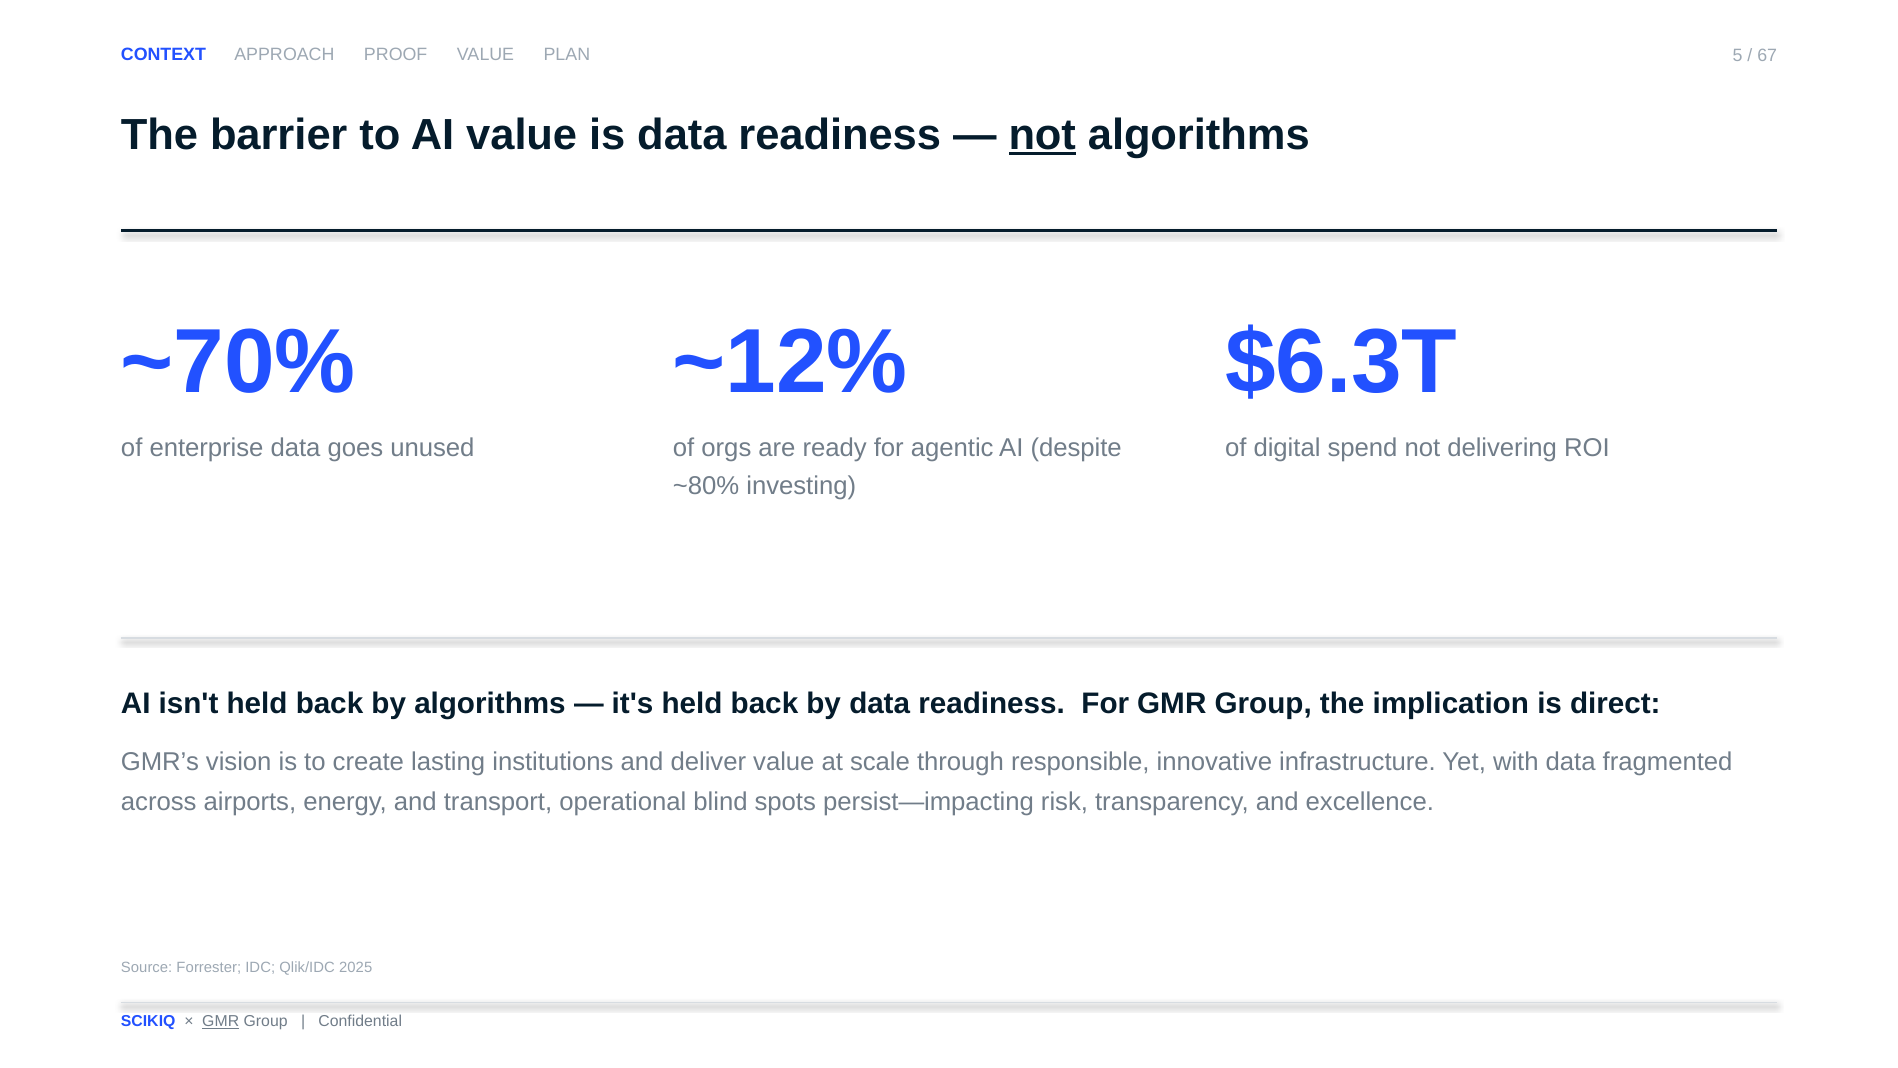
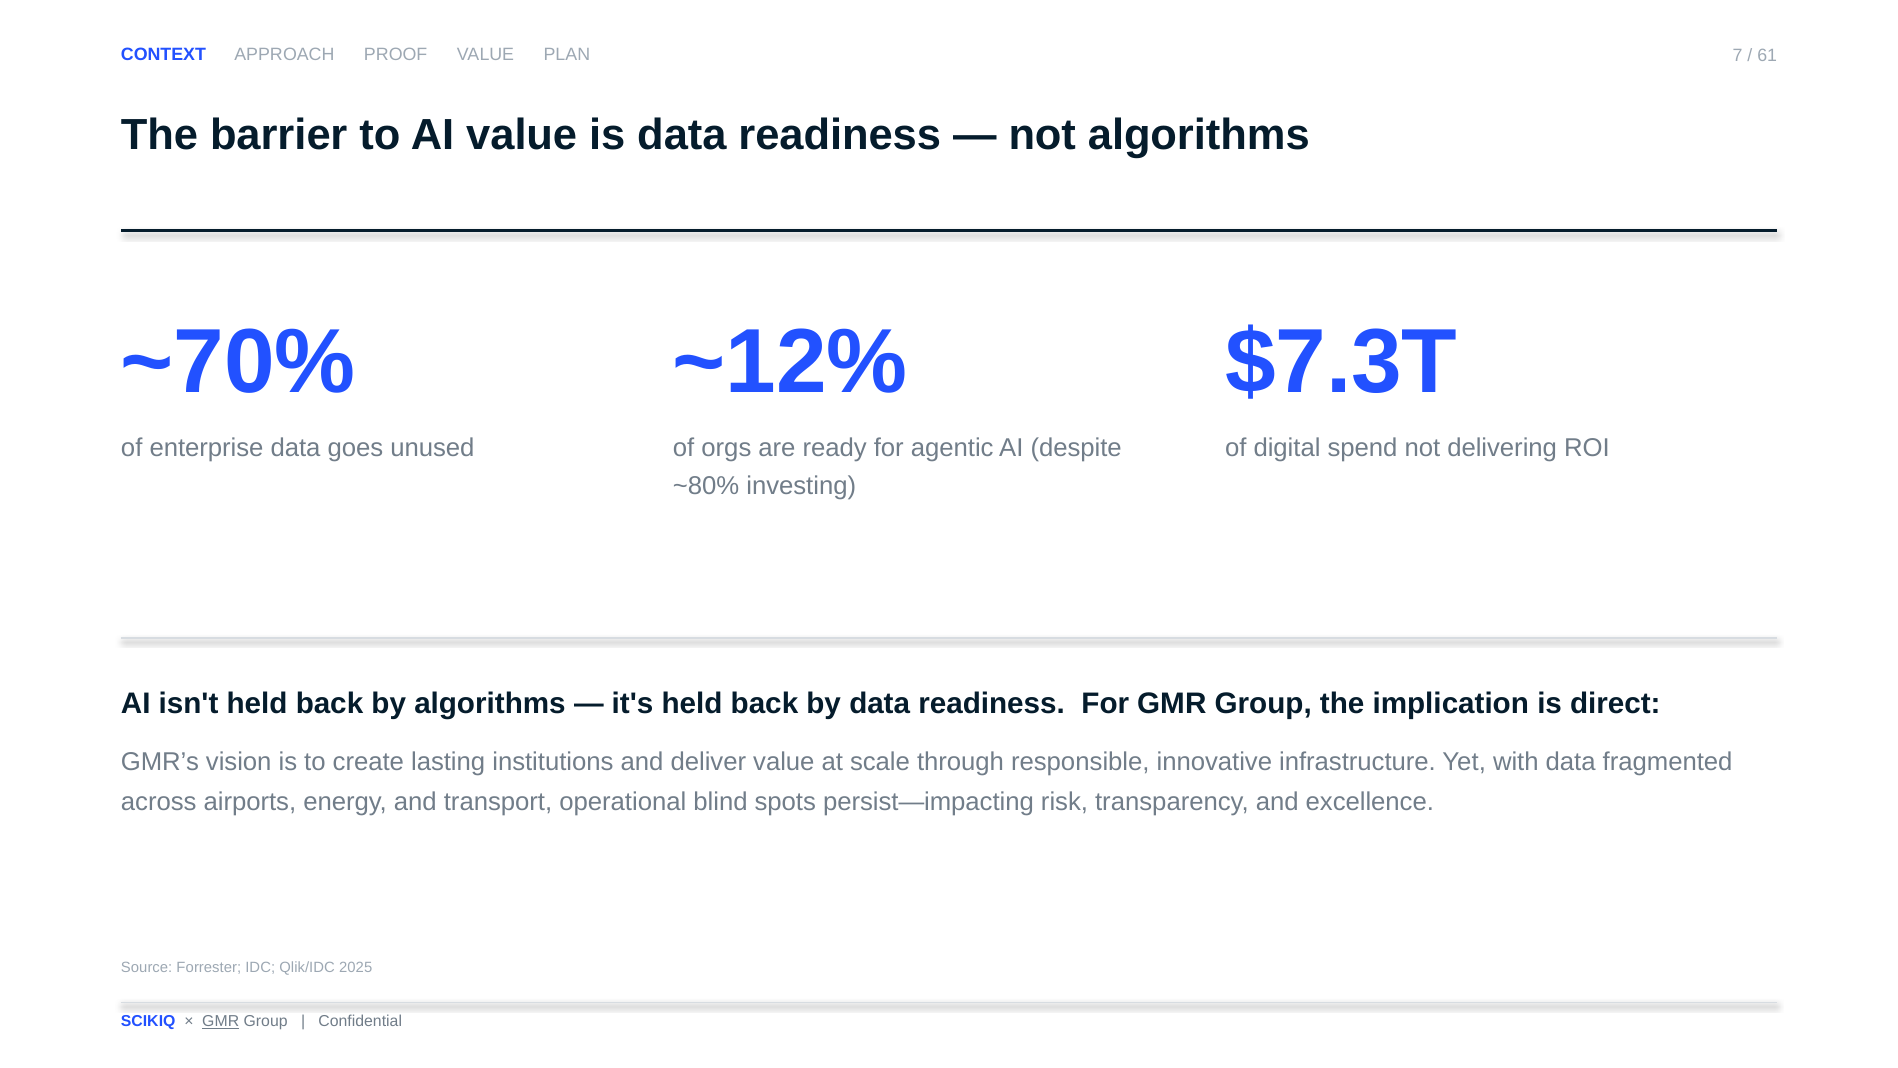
5: 5 -> 7
67: 67 -> 61
not at (1042, 135) underline: present -> none
$6.3T: $6.3T -> $7.3T
